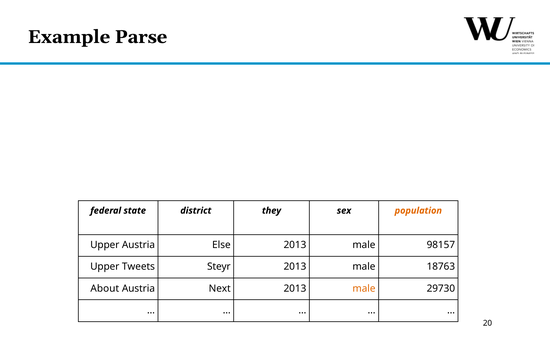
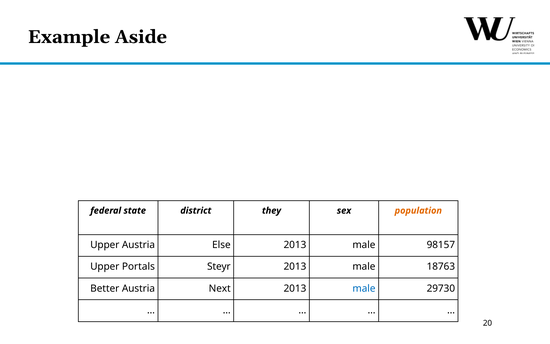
Parse: Parse -> Aside
Tweets: Tweets -> Portals
About: About -> Better
male at (364, 288) colour: orange -> blue
